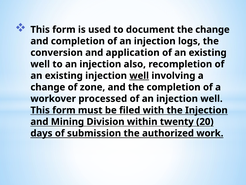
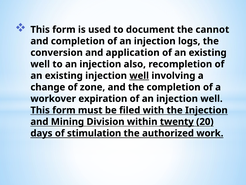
the change: change -> cannot
processed: processed -> expiration
twenty underline: none -> present
submission: submission -> stimulation
